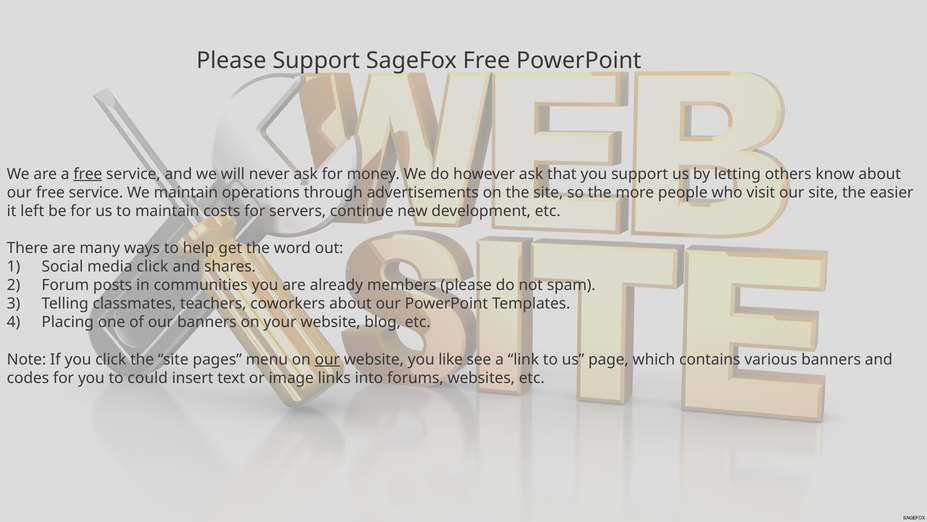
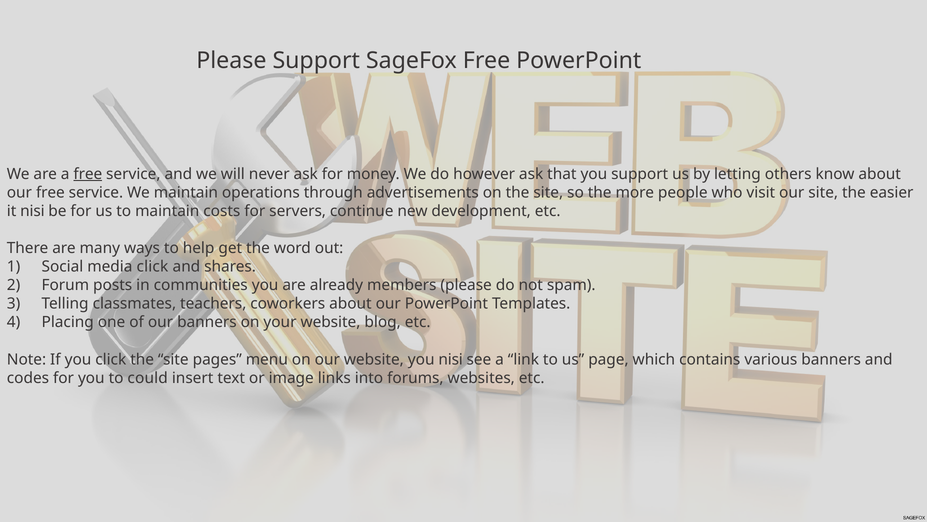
it left: left -> nisi
our at (327, 359) underline: present -> none
you like: like -> nisi
